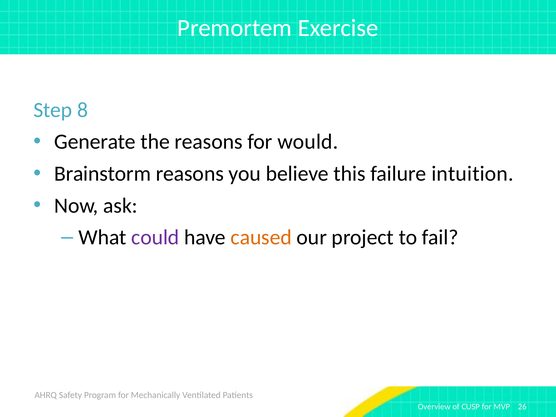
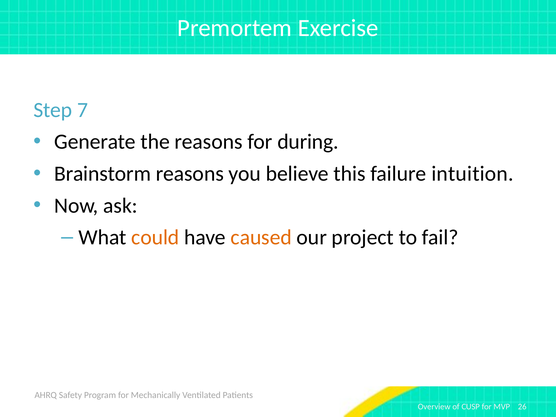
8: 8 -> 7
would: would -> during
could colour: purple -> orange
